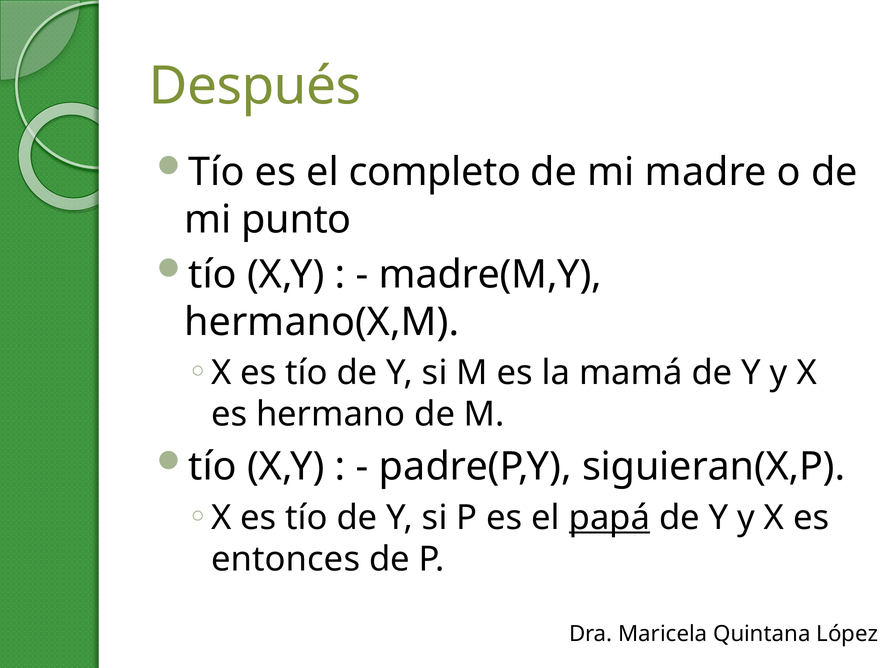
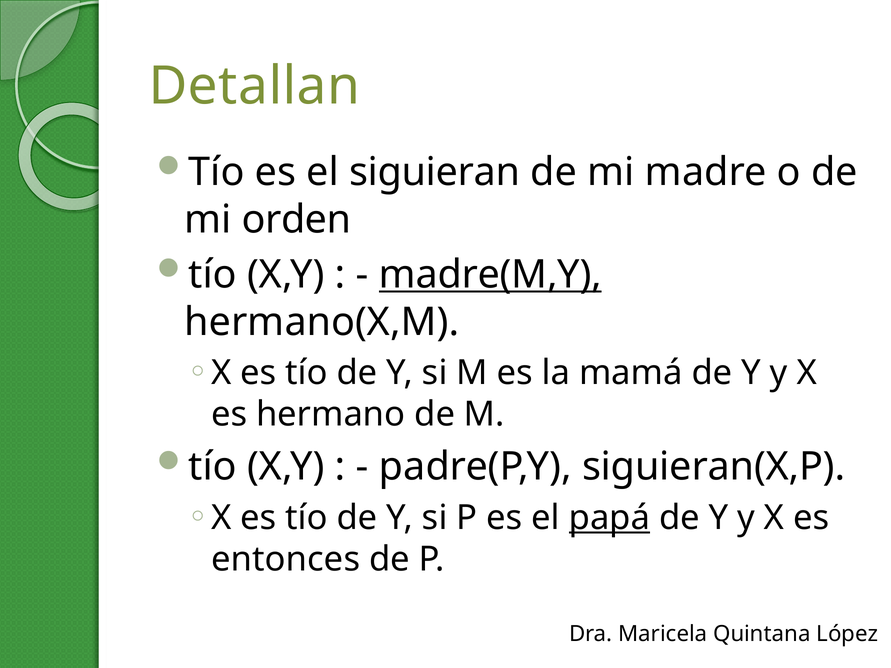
Después: Después -> Detallan
completo: completo -> siguieran
punto: punto -> orden
madre(M,Y underline: none -> present
